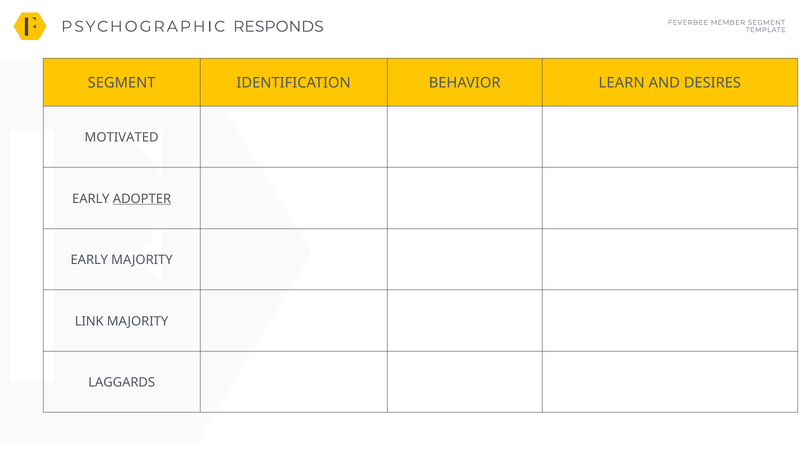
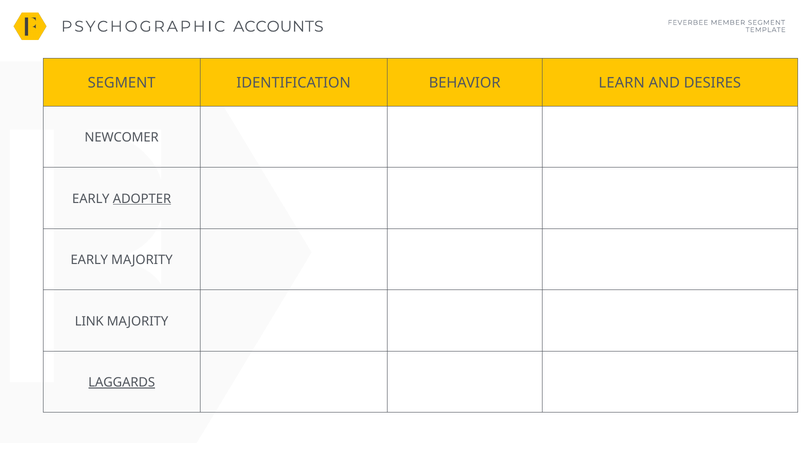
RESPONDS: RESPONDS -> ACCOUNTS
MOTIVATED: MOTIVATED -> NEWCOMER
LAGGARDS underline: none -> present
